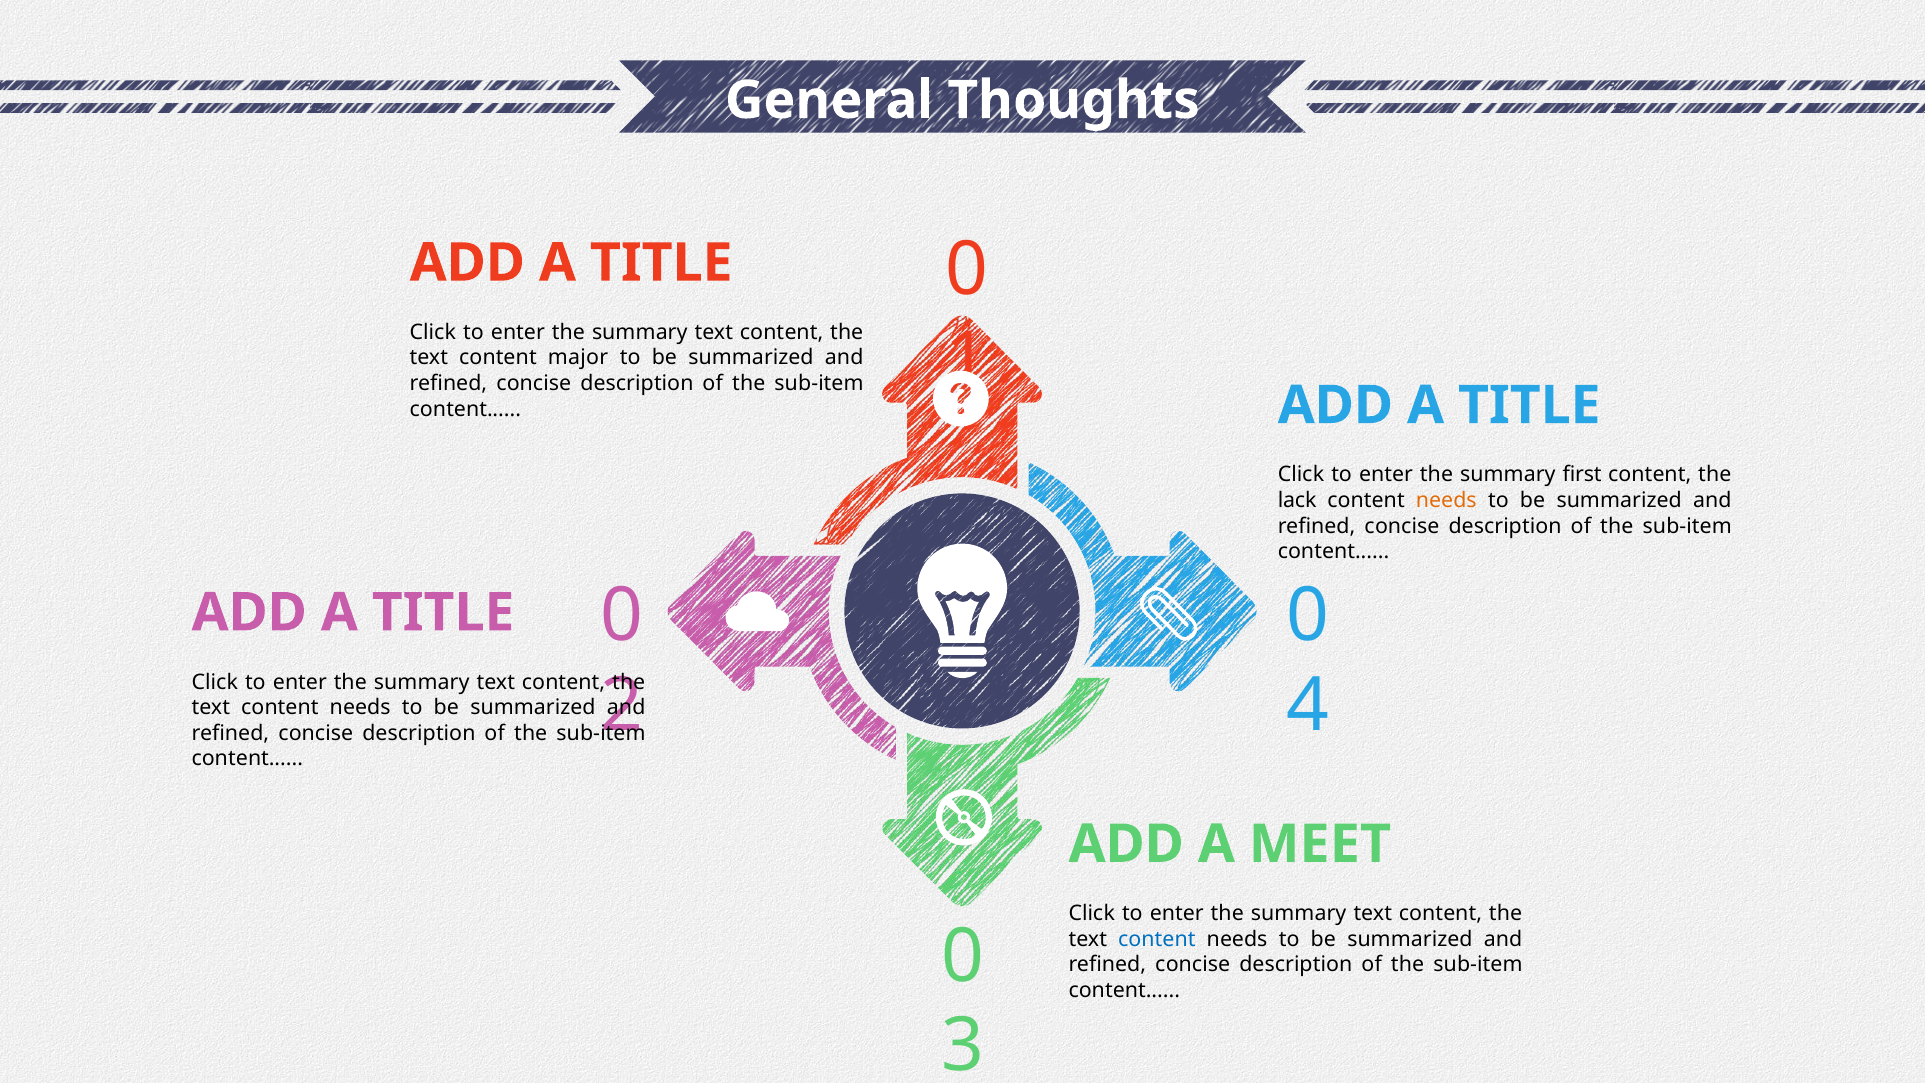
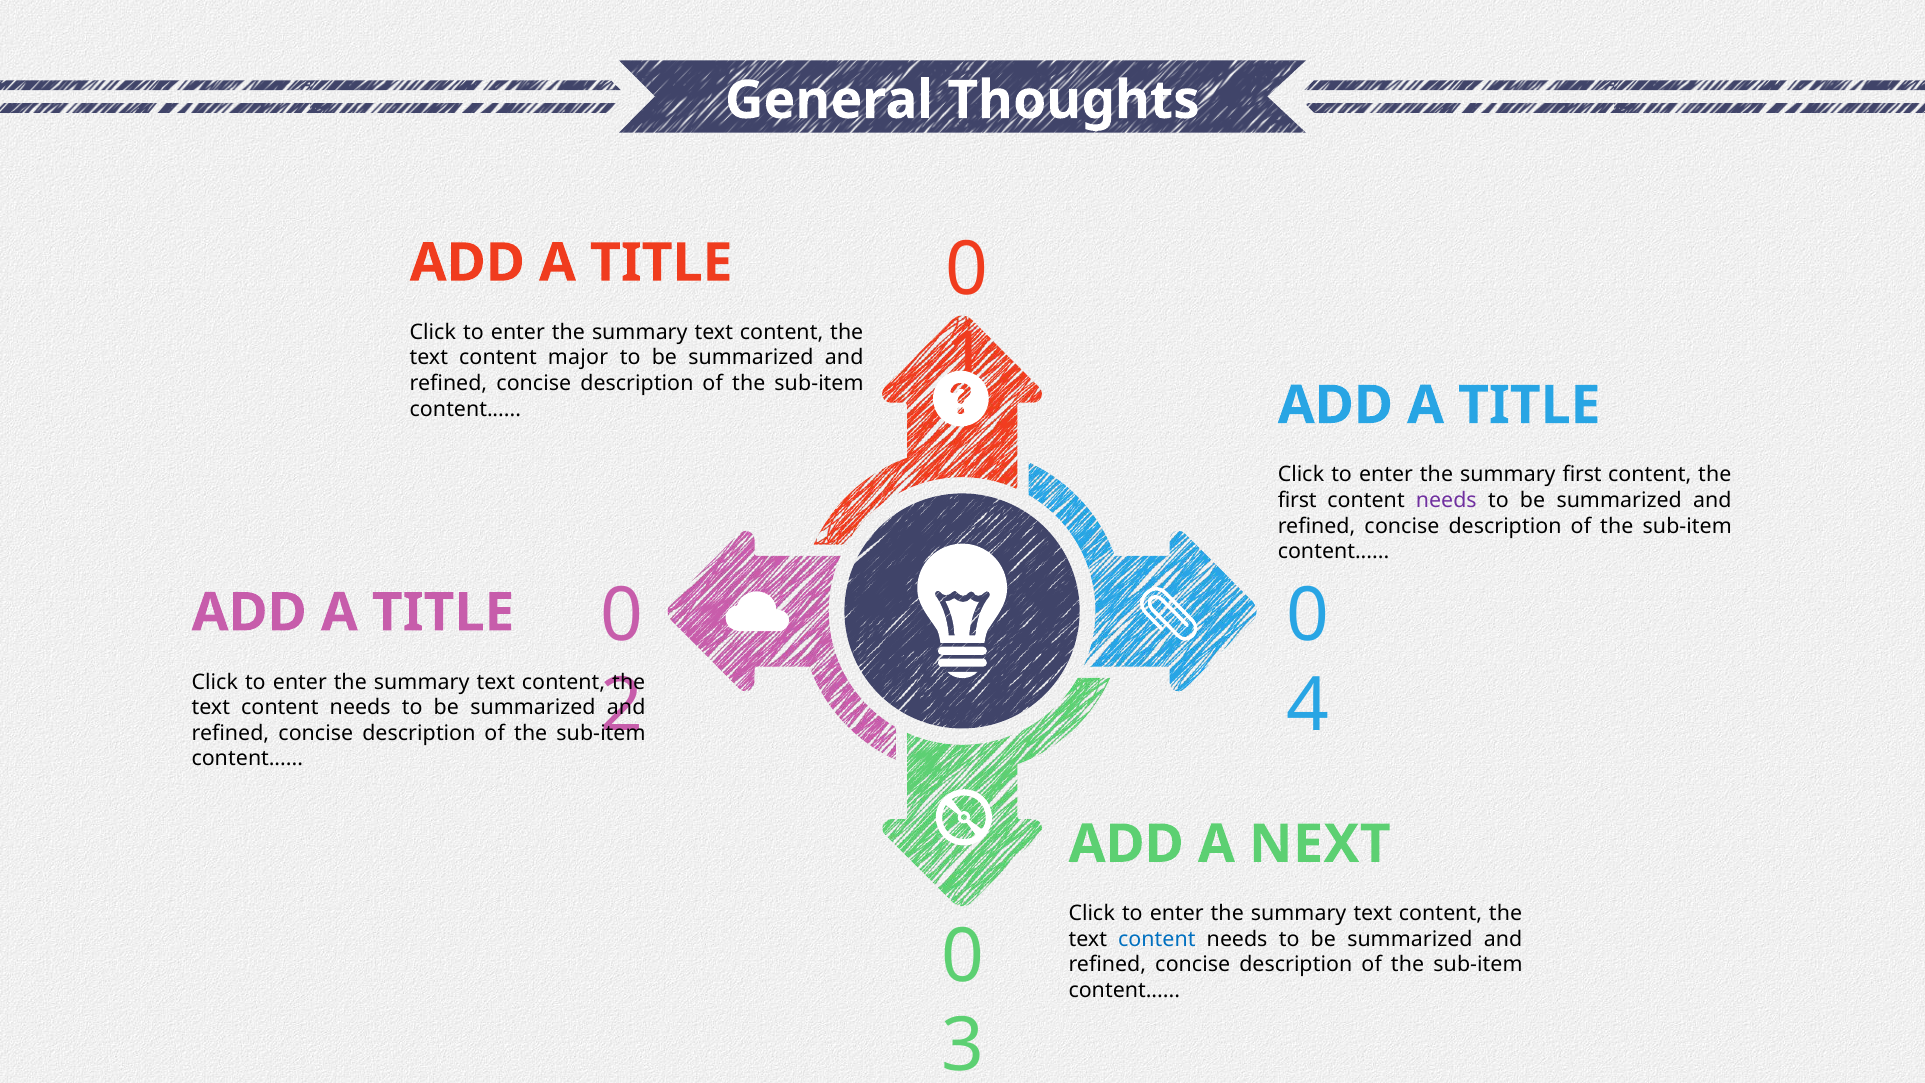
lack at (1297, 500): lack -> first
needs at (1446, 500) colour: orange -> purple
MEET: MEET -> NEXT
